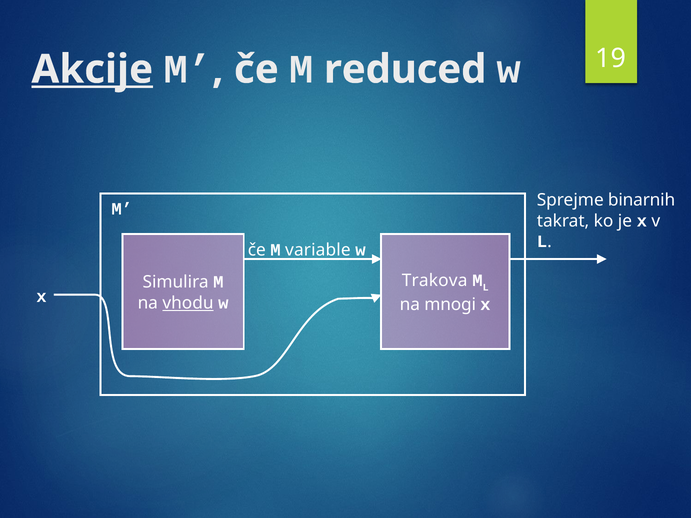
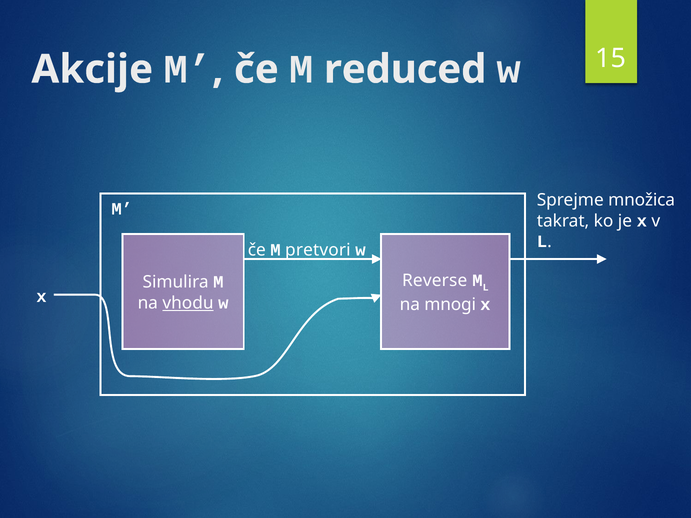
Akcije underline: present -> none
19: 19 -> 15
binarnih: binarnih -> množica
variable: variable -> pretvori
Trakova: Trakova -> Reverse
